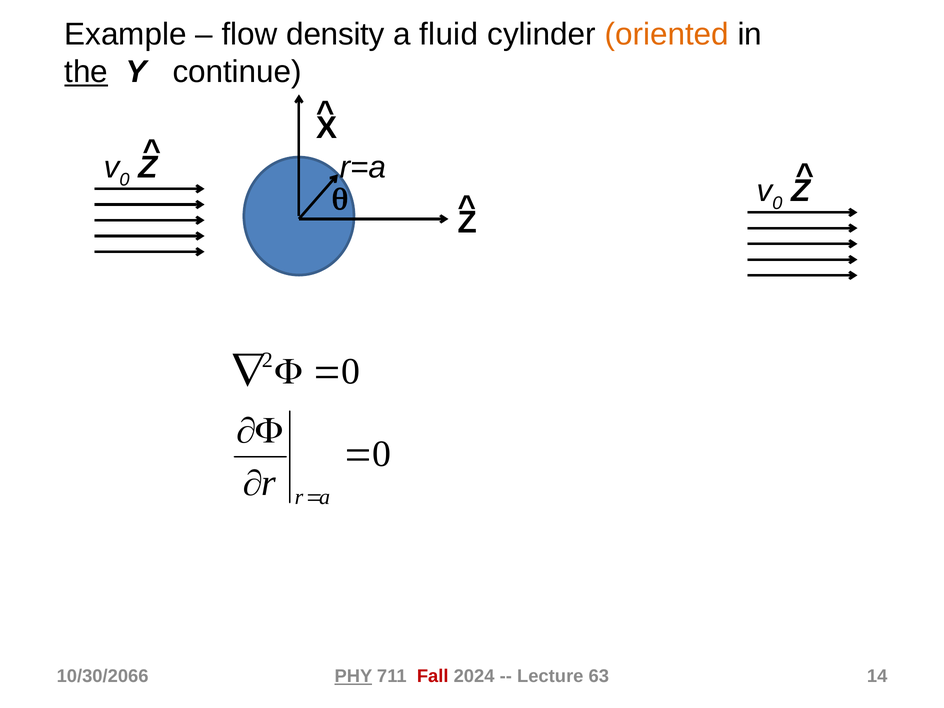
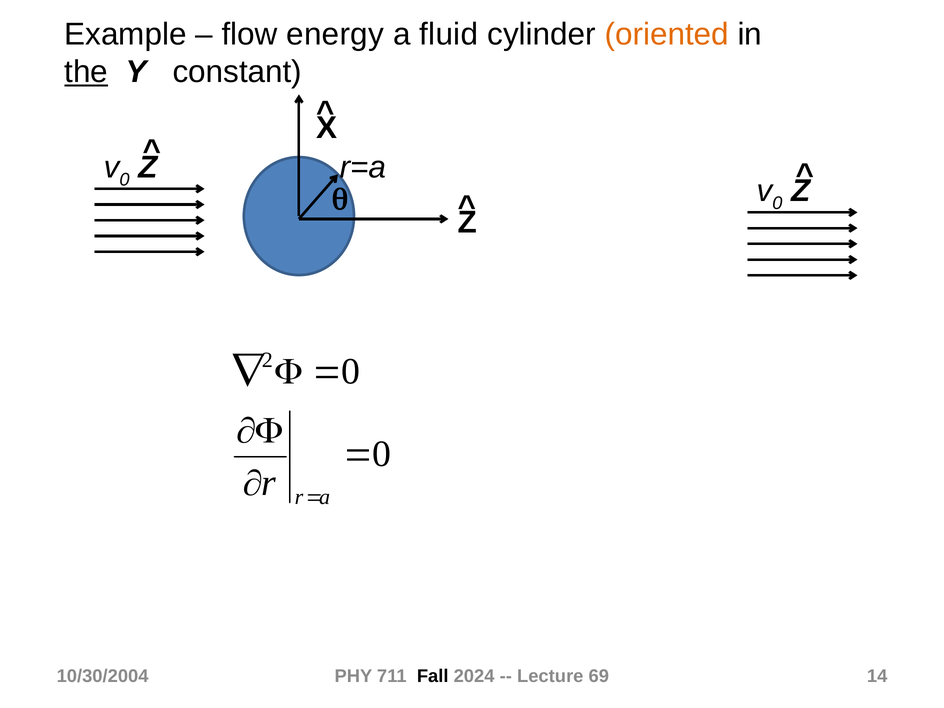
density: density -> energy
continue: continue -> constant
10/30/2066: 10/30/2066 -> 10/30/2004
PHY underline: present -> none
Fall colour: red -> black
63: 63 -> 69
